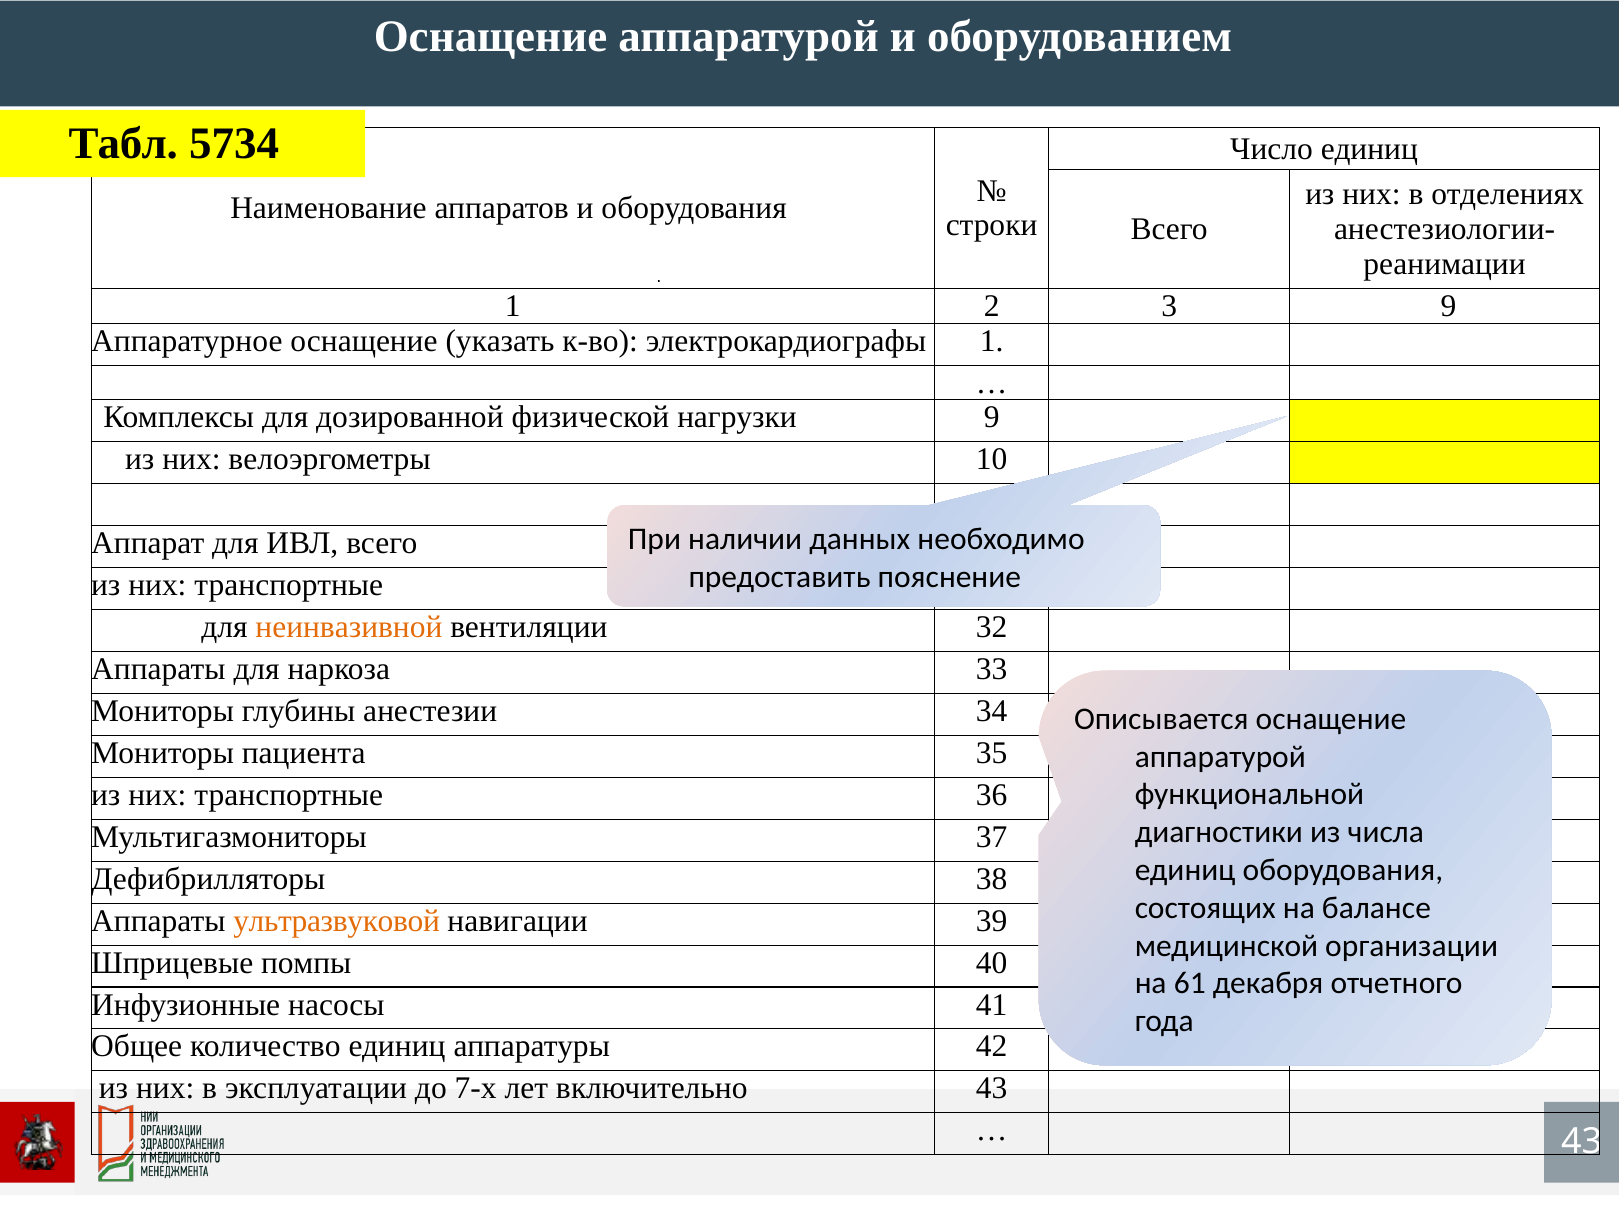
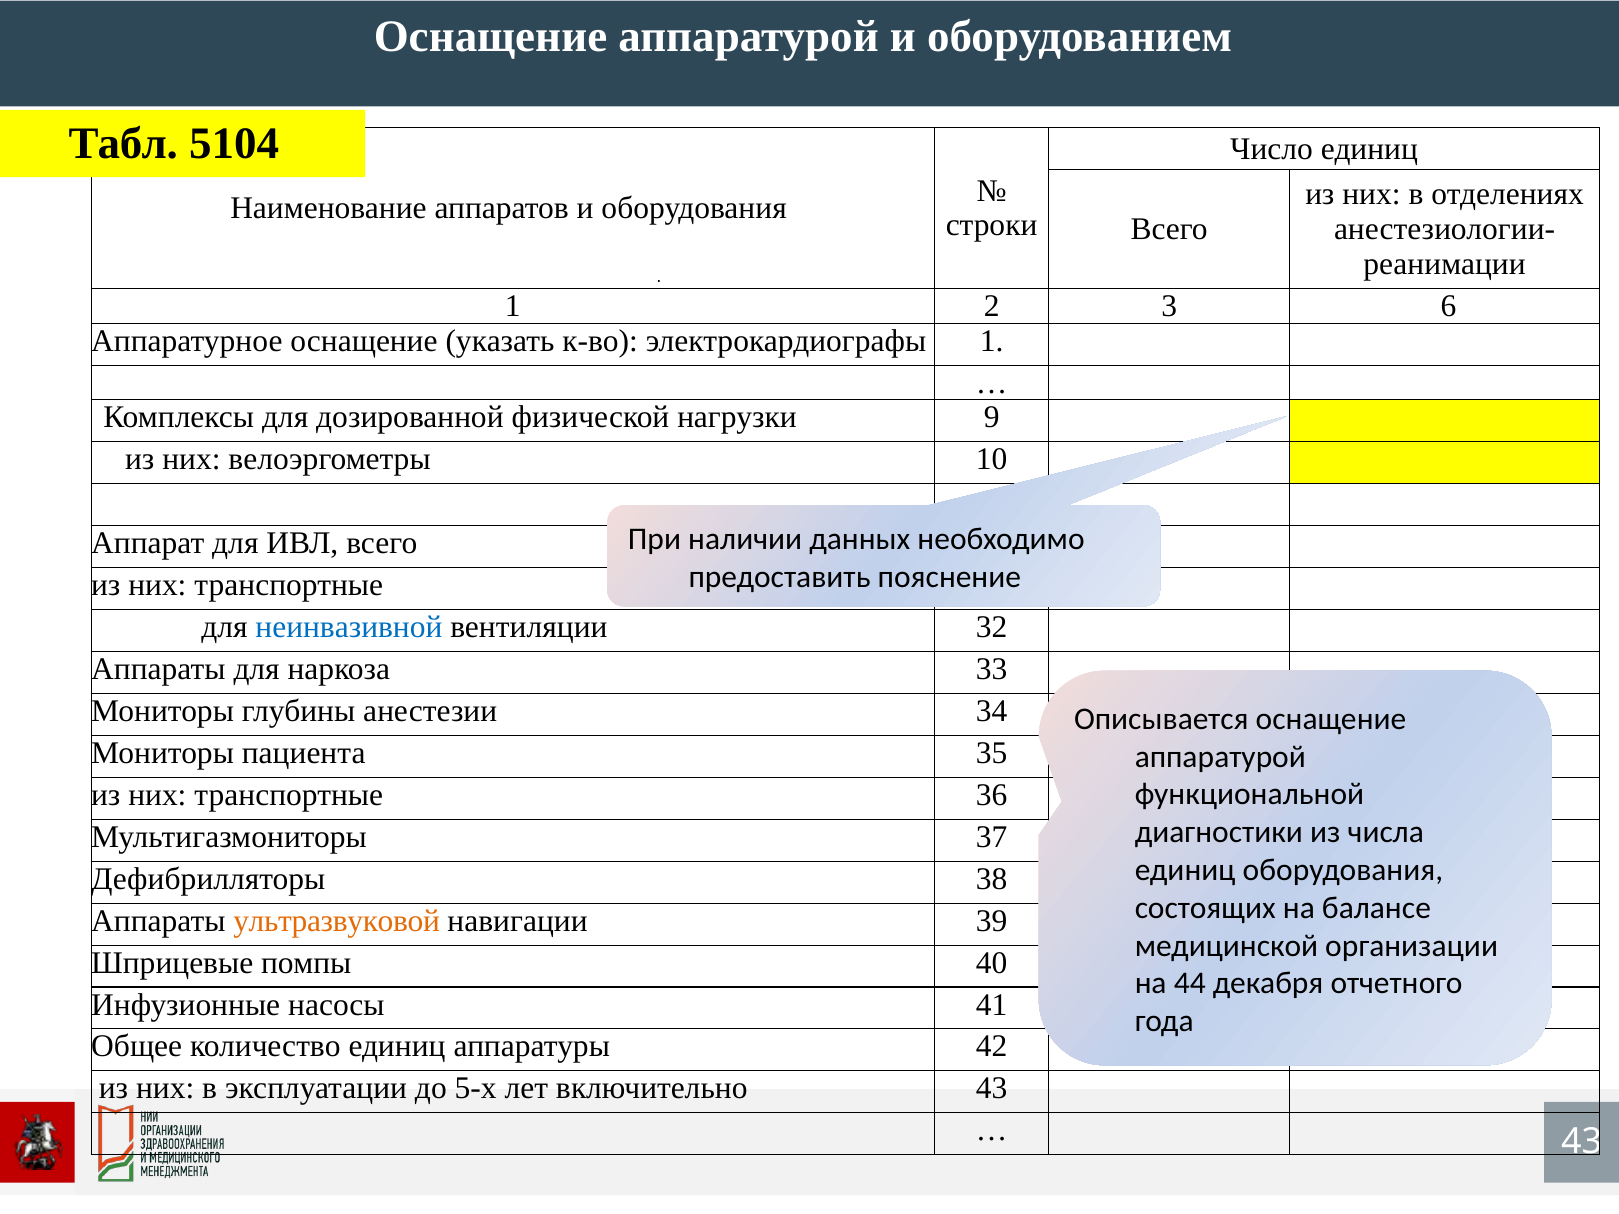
5734: 5734 -> 5104
9 at (1449, 306): 9 -> 6
неинвазивной colour: orange -> blue
61: 61 -> 44
7-х: 7-х -> 5-х
